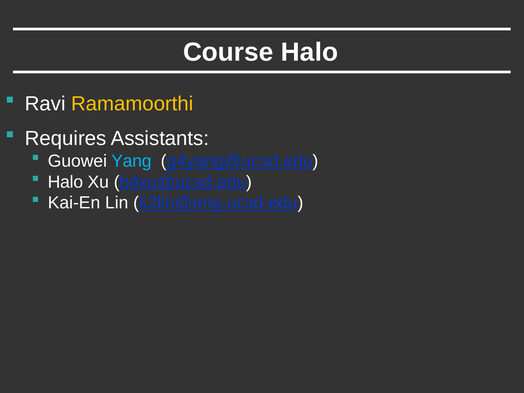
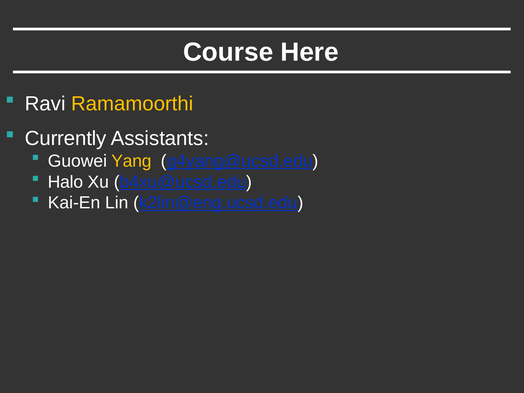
Course Halo: Halo -> Here
Requires: Requires -> Currently
Yang colour: light blue -> yellow
